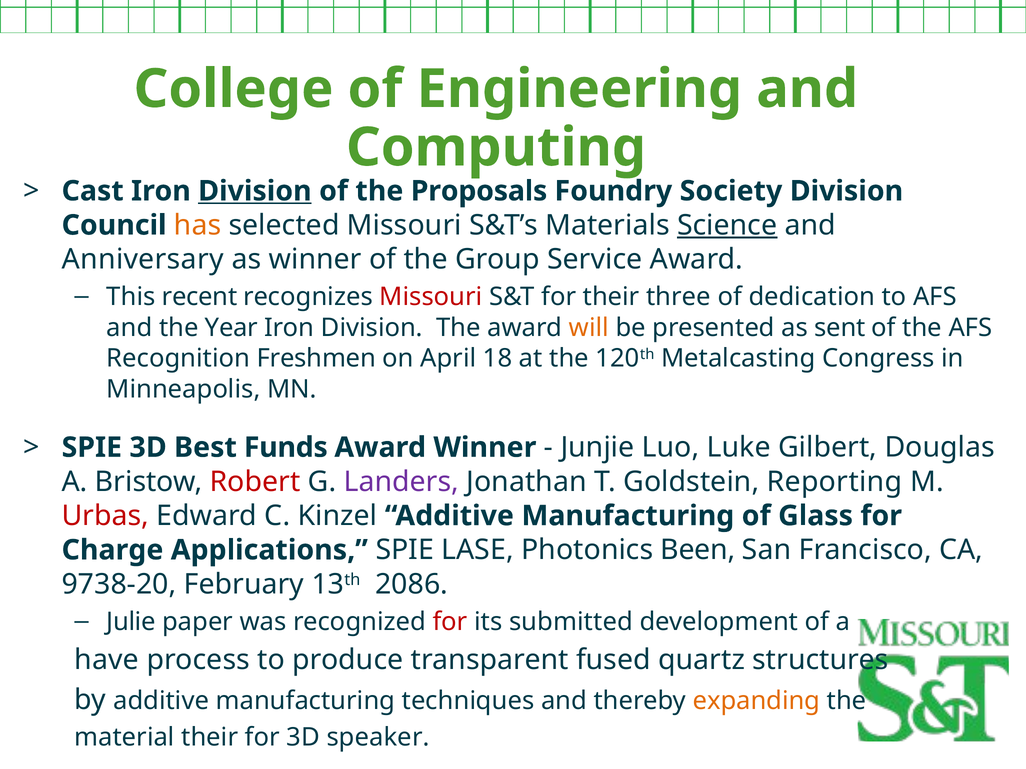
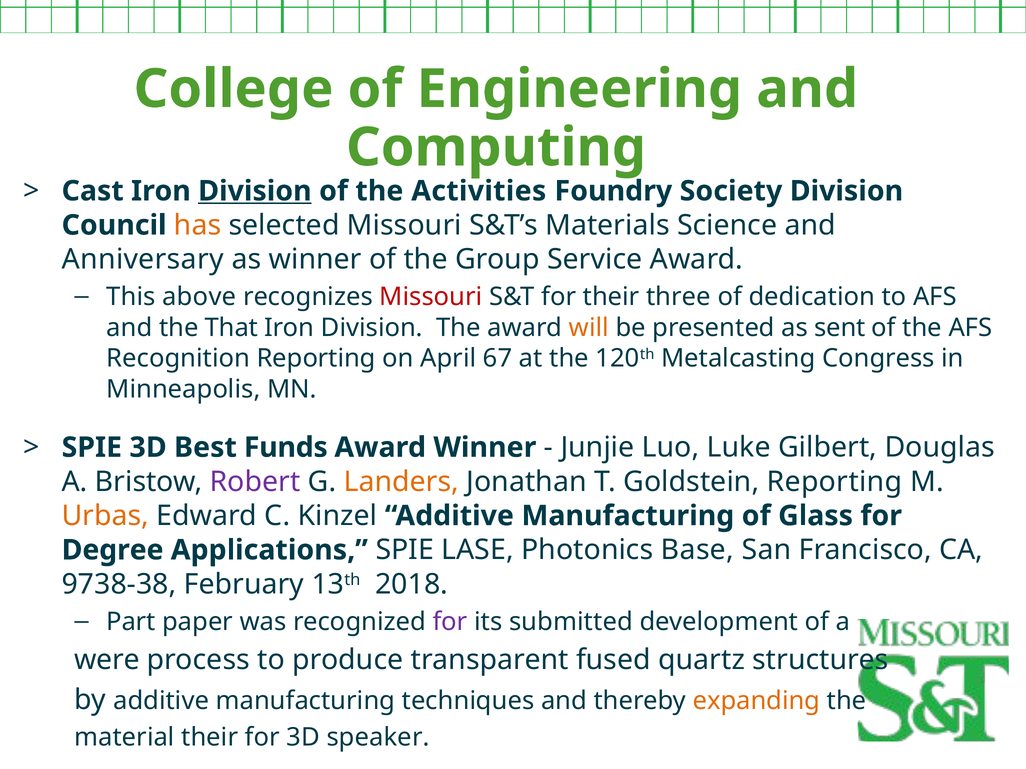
Proposals: Proposals -> Activities
Science underline: present -> none
recent: recent -> above
Year: Year -> That
Recognition Freshmen: Freshmen -> Reporting
18: 18 -> 67
Robert colour: red -> purple
Landers colour: purple -> orange
Urbas colour: red -> orange
Charge: Charge -> Degree
Been: Been -> Base
9738-20: 9738-20 -> 9738-38
2086: 2086 -> 2018
Julie: Julie -> Part
for at (450, 622) colour: red -> purple
have: have -> were
